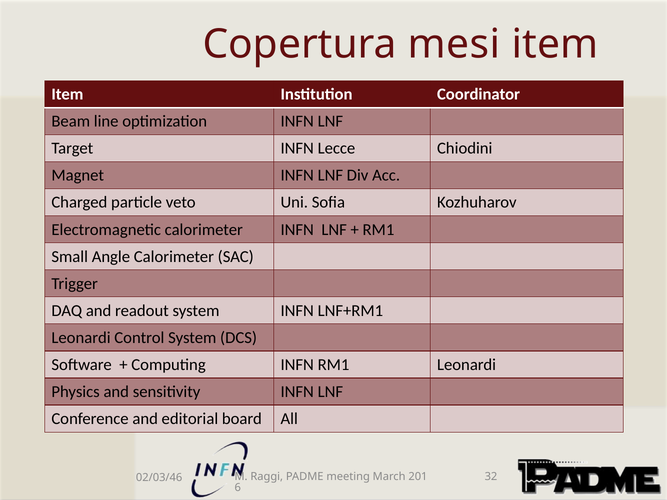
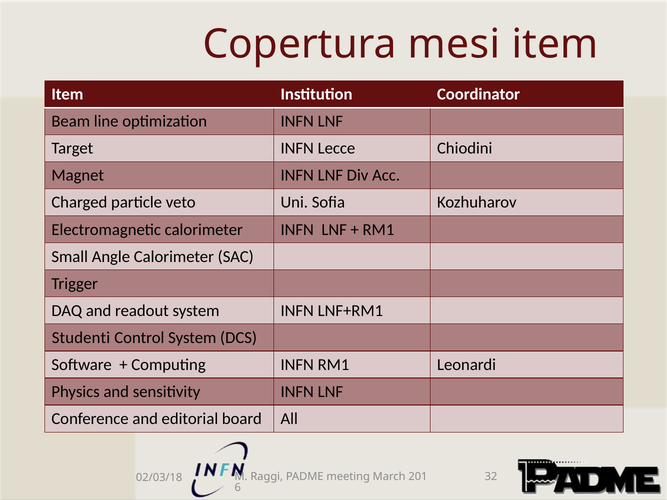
Leonardi at (81, 338): Leonardi -> Studenti
02/03/46: 02/03/46 -> 02/03/18
